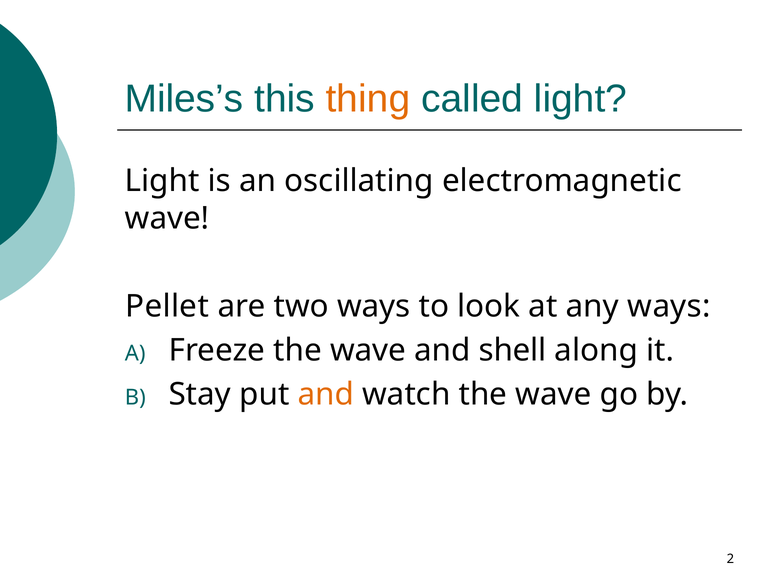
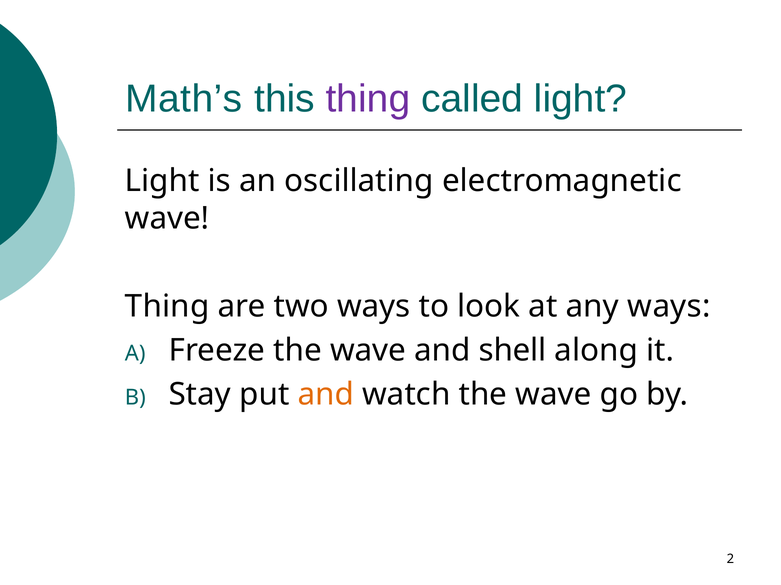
Miles’s: Miles’s -> Math’s
thing at (368, 99) colour: orange -> purple
Pellet at (167, 307): Pellet -> Thing
